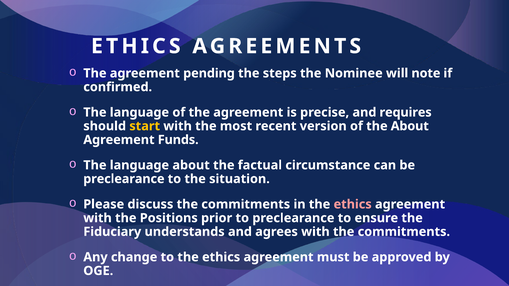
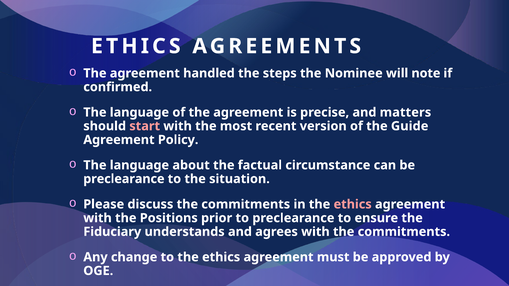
pending: pending -> handled
requires: requires -> matters
start colour: yellow -> pink
the About: About -> Guide
Funds: Funds -> Policy
